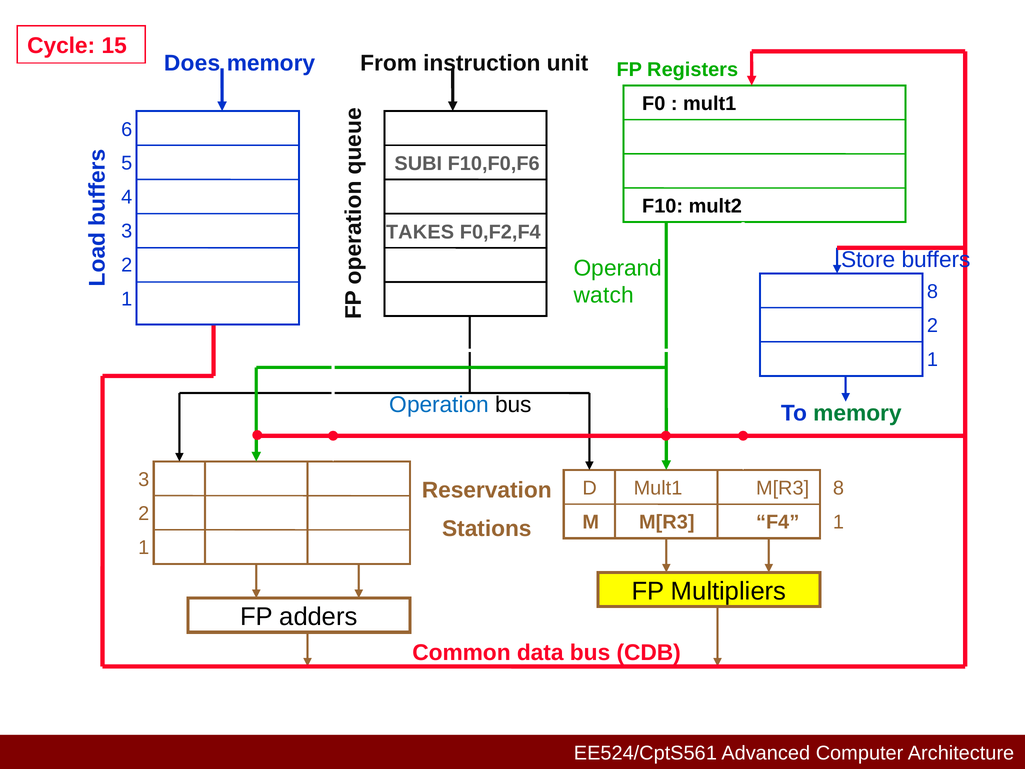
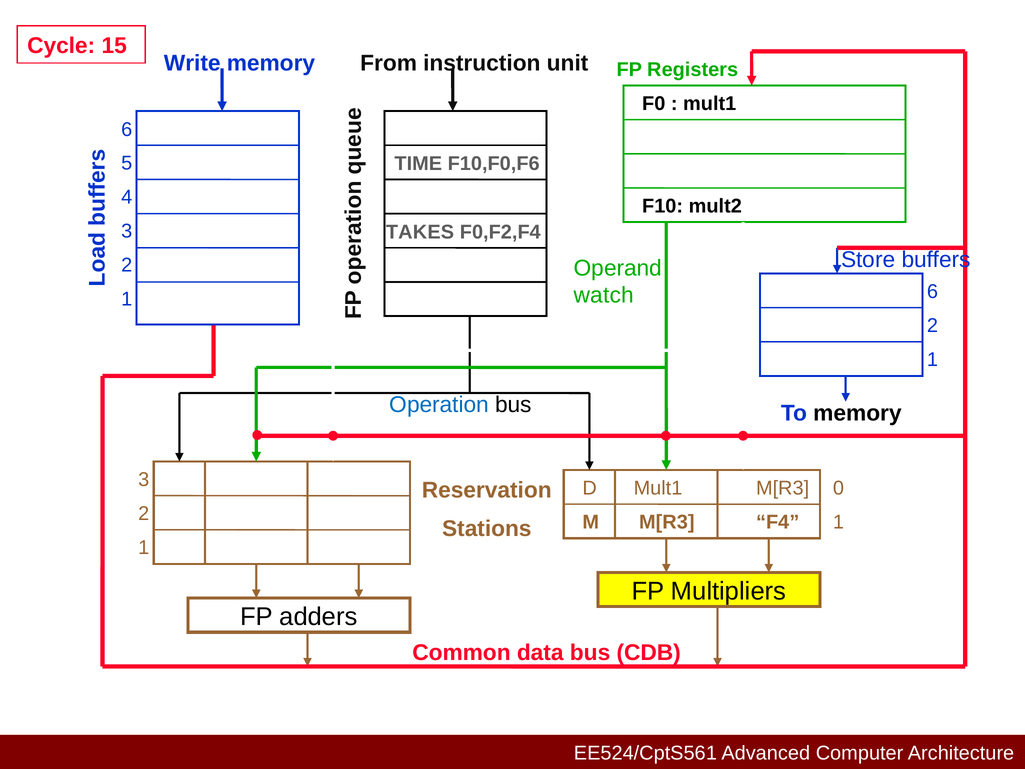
Does: Does -> Write
SUBI: SUBI -> TIME
1 8: 8 -> 6
memory at (857, 413) colour: green -> black
M[R3 8: 8 -> 0
